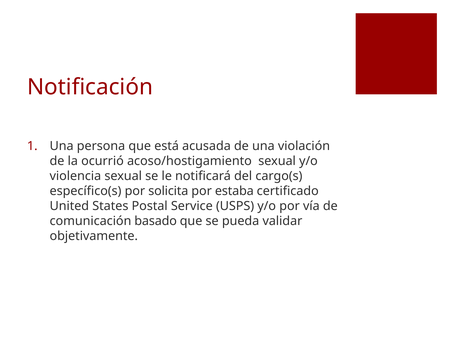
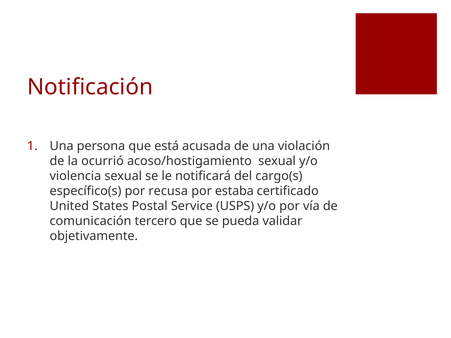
solicita: solicita -> recusa
basado: basado -> tercero
